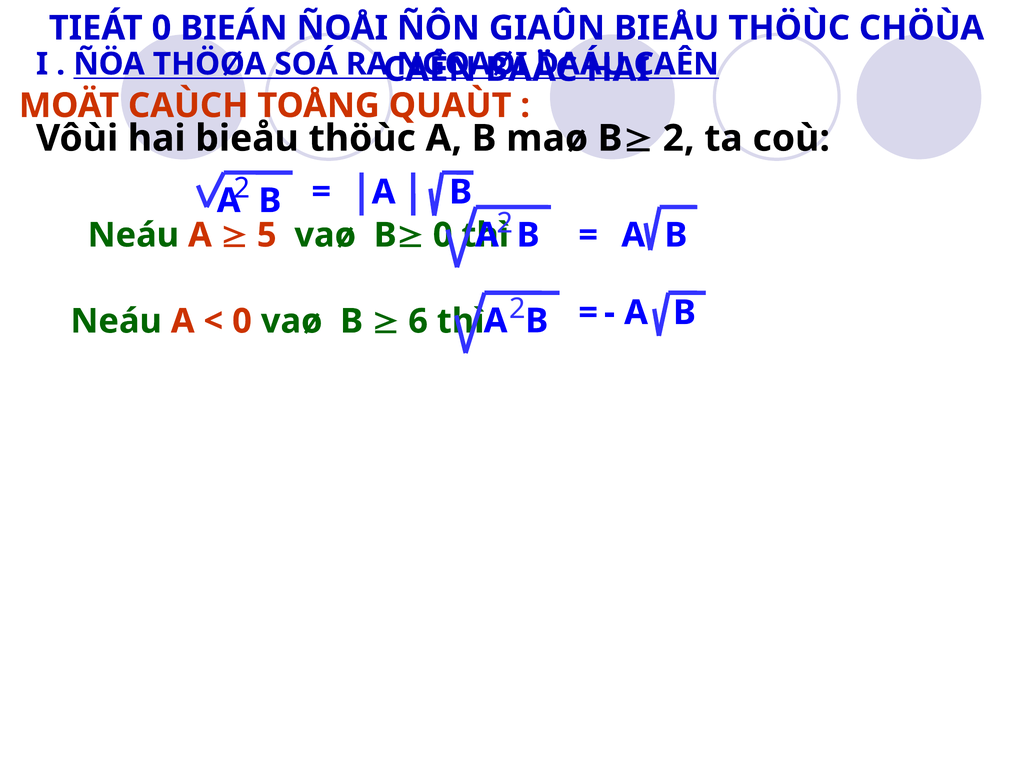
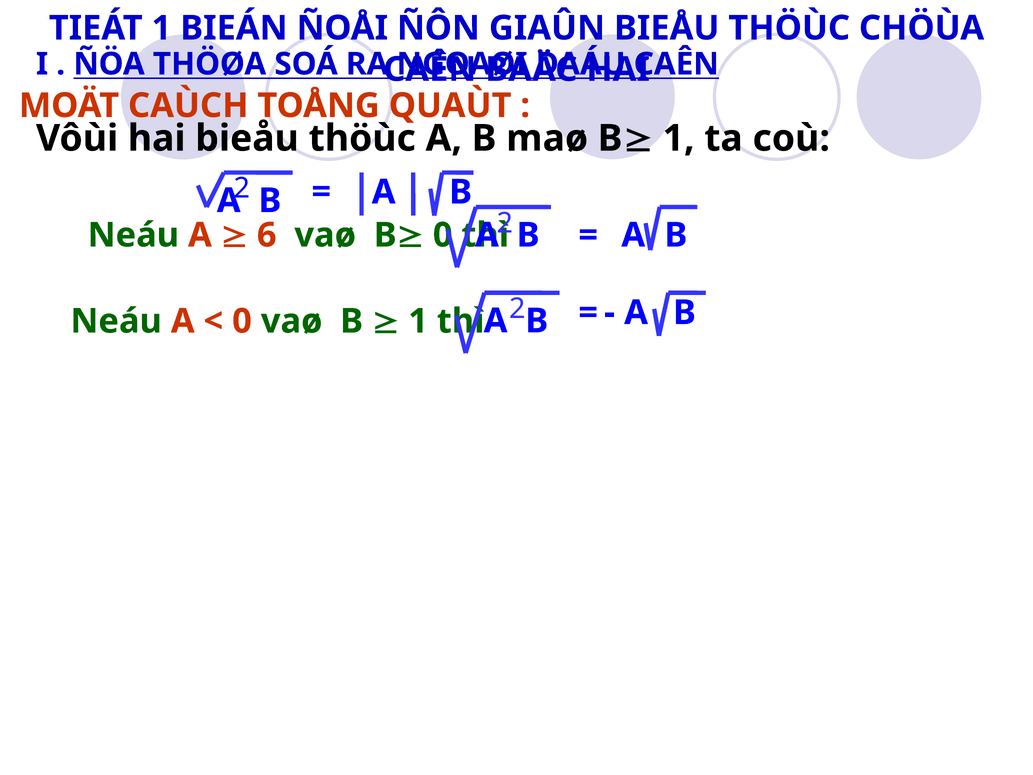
TIEÁT 0: 0 -> 1
2 at (679, 138): 2 -> 1
5: 5 -> 6
6 at (418, 321): 6 -> 1
